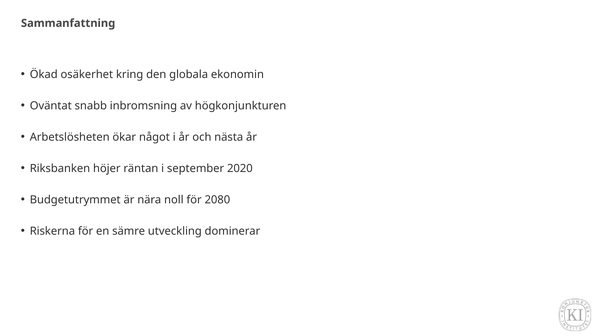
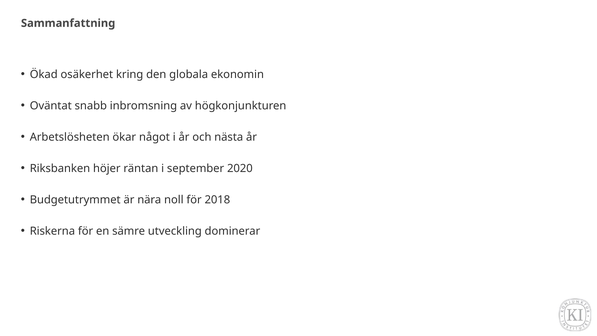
2080: 2080 -> 2018
